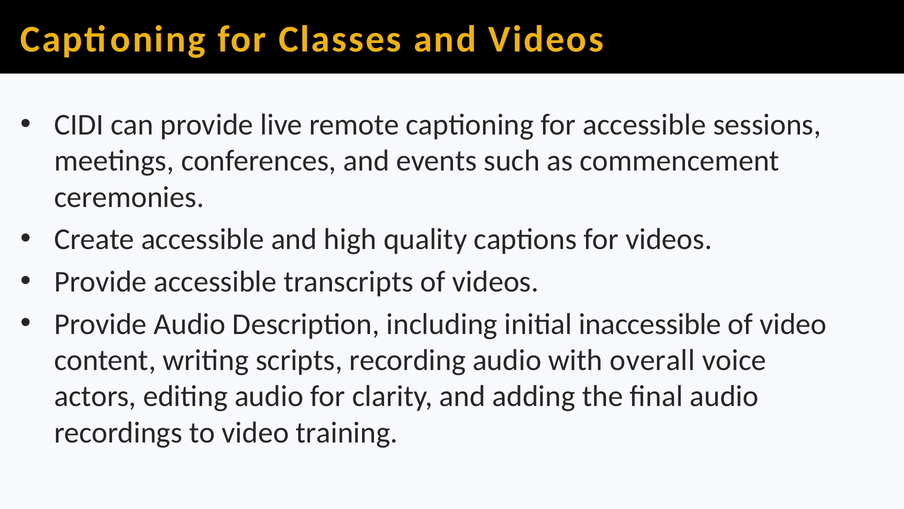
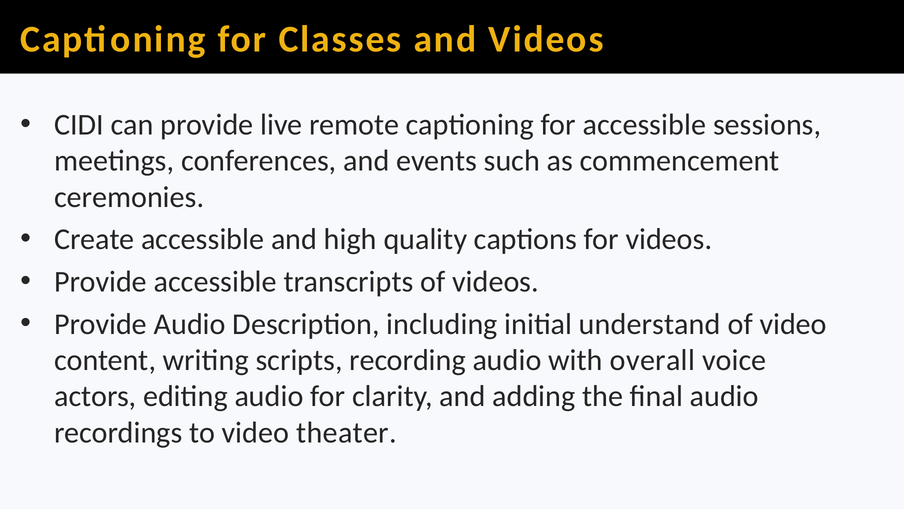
inaccessible: inaccessible -> understand
training: training -> theater
